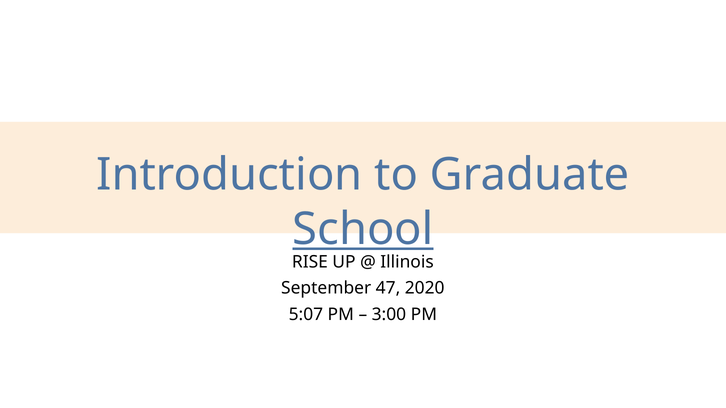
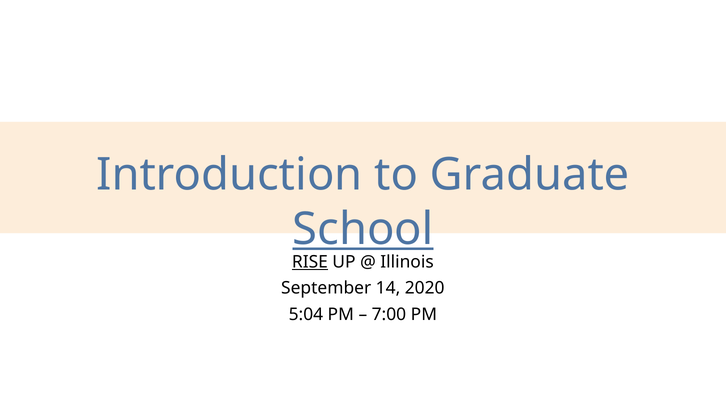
RISE underline: none -> present
47: 47 -> 14
5:07: 5:07 -> 5:04
3:00: 3:00 -> 7:00
